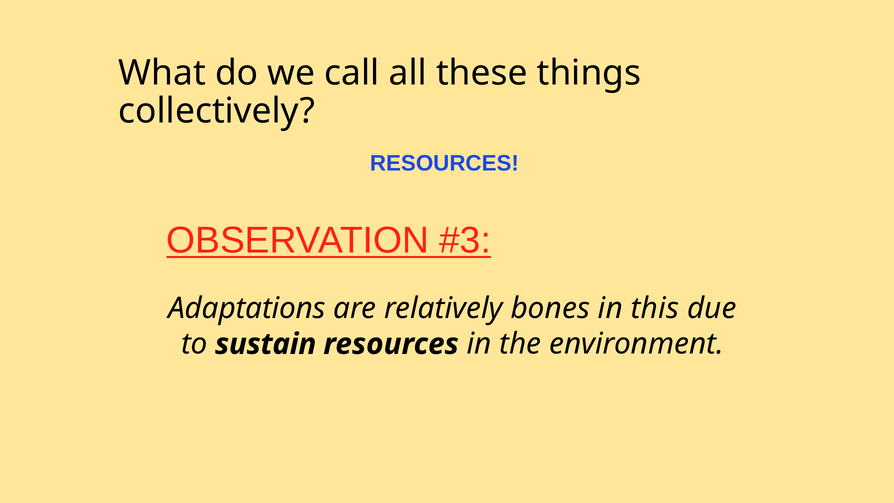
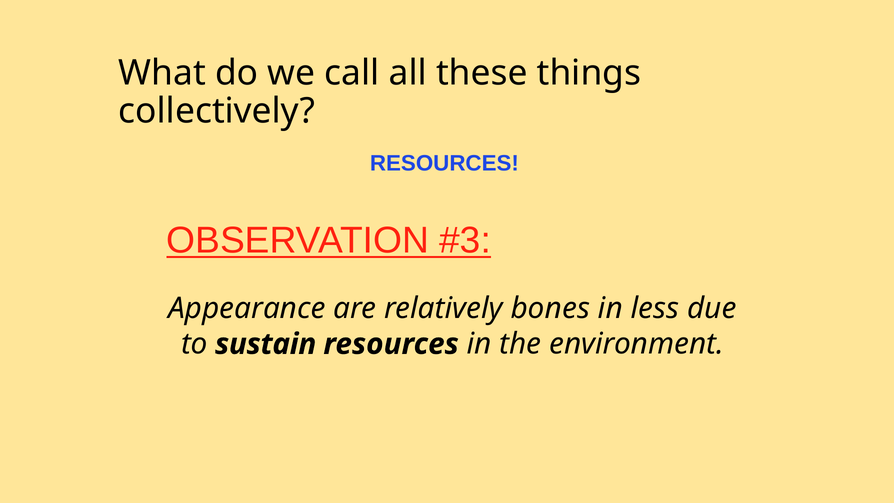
Adaptations: Adaptations -> Appearance
this: this -> less
